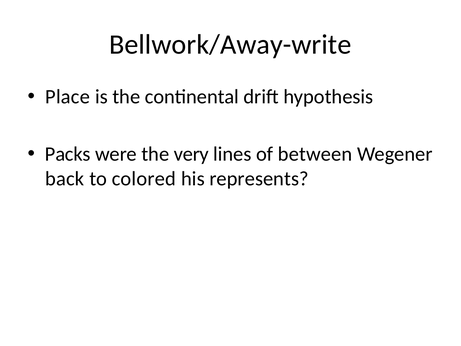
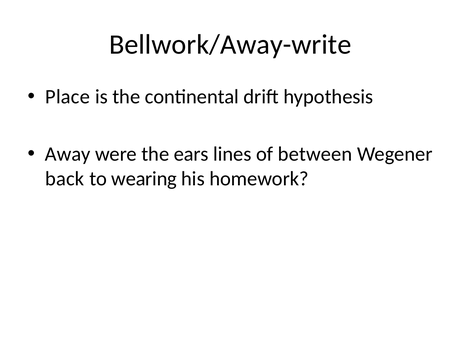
Packs: Packs -> Away
very: very -> ears
colored: colored -> wearing
represents: represents -> homework
